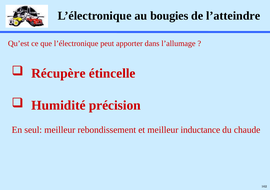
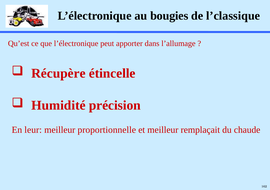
l’atteindre: l’atteindre -> l’classique
seul: seul -> leur
rebondissement: rebondissement -> proportionnelle
inductance: inductance -> remplaçait
